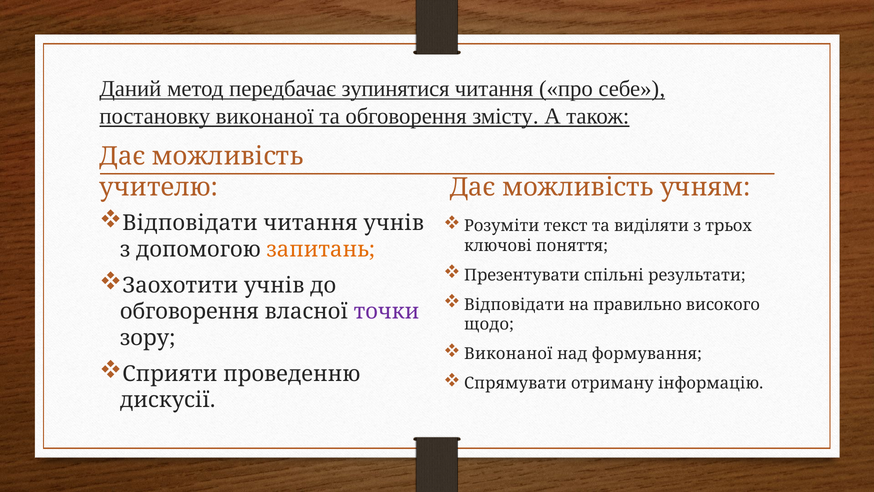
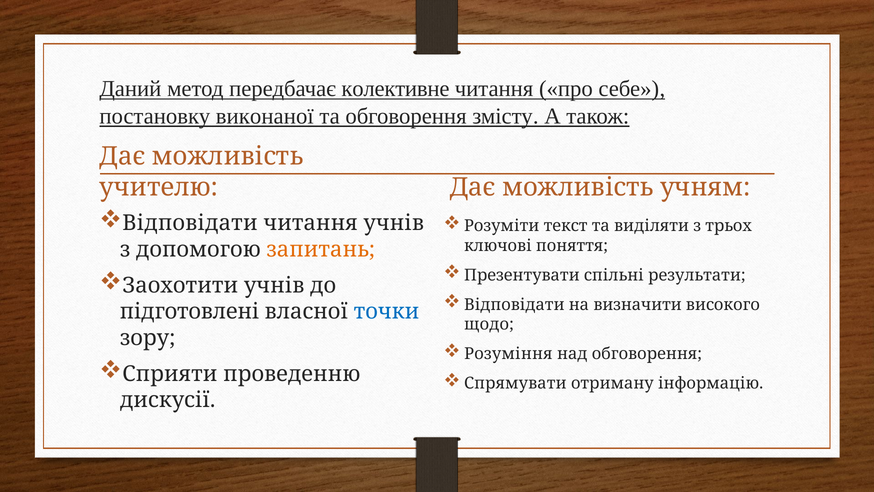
зупинятися: зупинятися -> колективне
правильно: правильно -> визначити
обговорення at (189, 311): обговорення -> підготовлені
точки colour: purple -> blue
Виконаної at (508, 354): Виконаної -> Розуміння
над формування: формування -> обговорення
